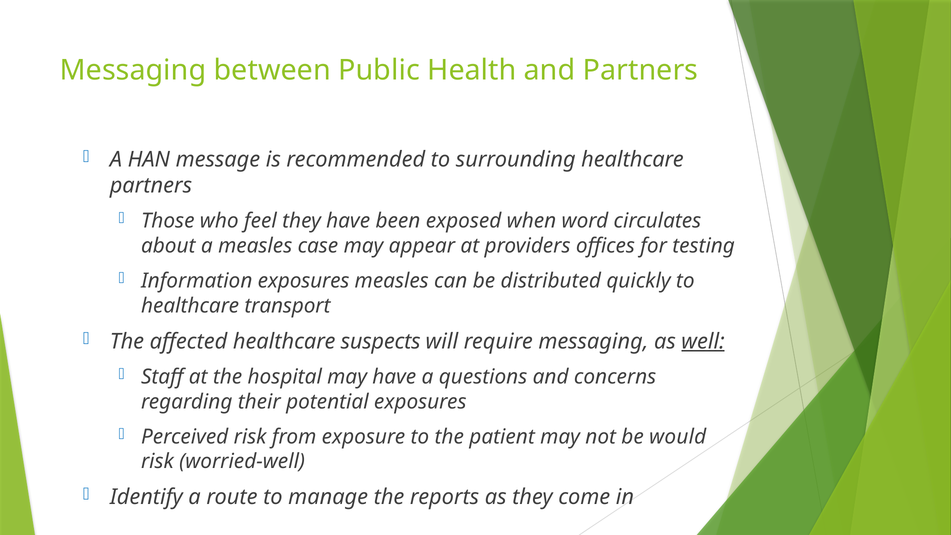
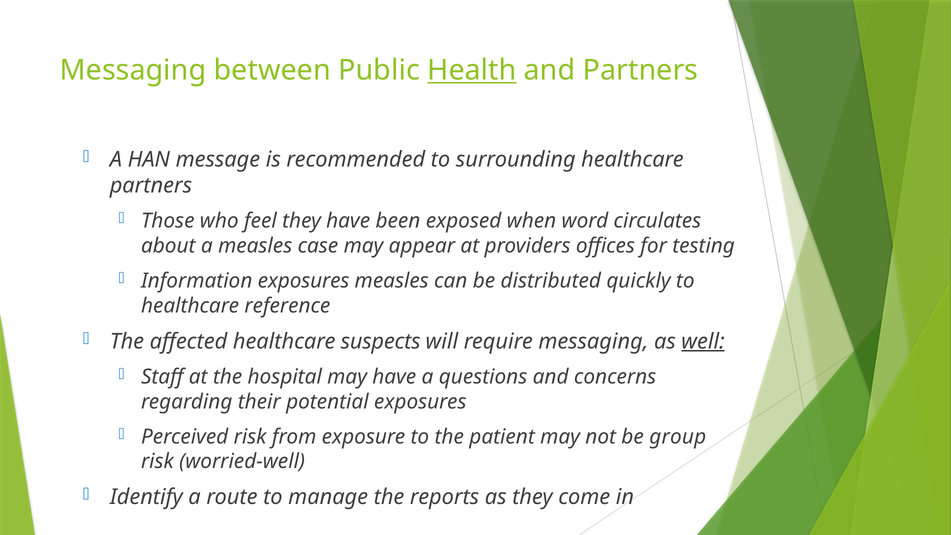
Health underline: none -> present
transport: transport -> reference
would: would -> group
